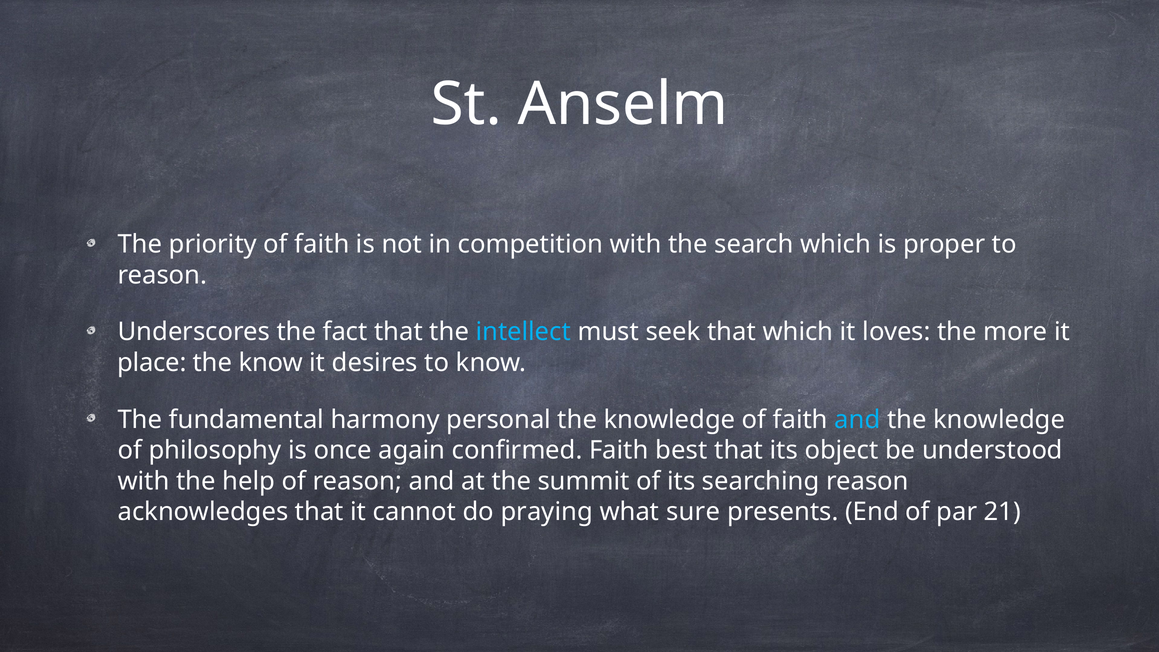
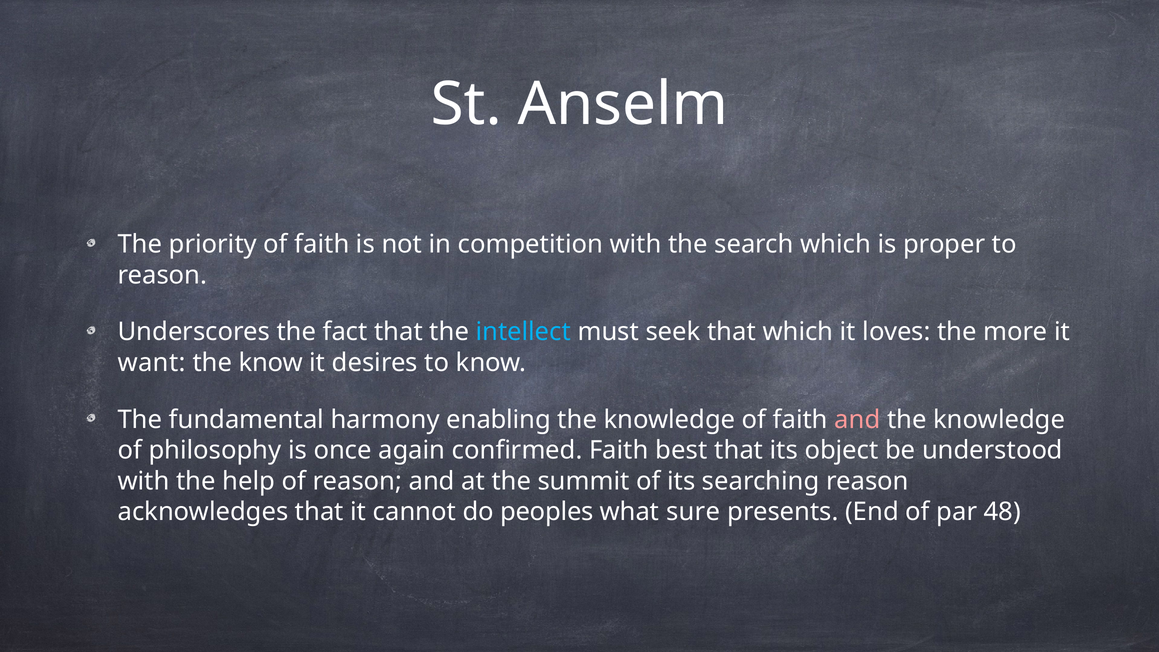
place: place -> want
personal: personal -> enabling
and at (857, 420) colour: light blue -> pink
praying: praying -> peoples
21: 21 -> 48
